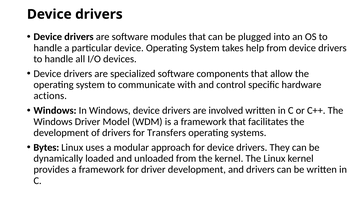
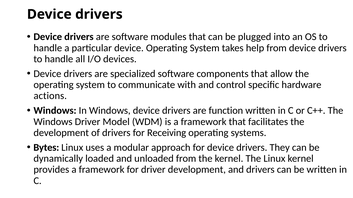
involved: involved -> function
Transfers: Transfers -> Receiving
